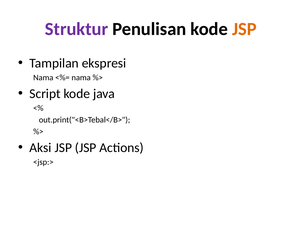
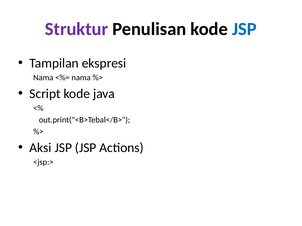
JSP at (244, 29) colour: orange -> blue
